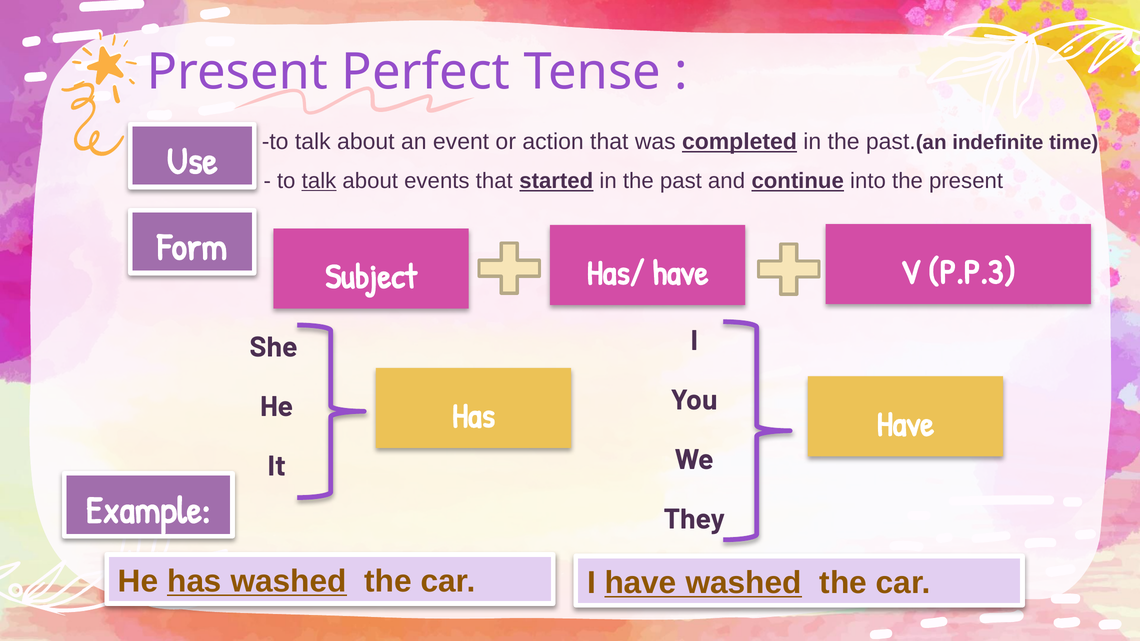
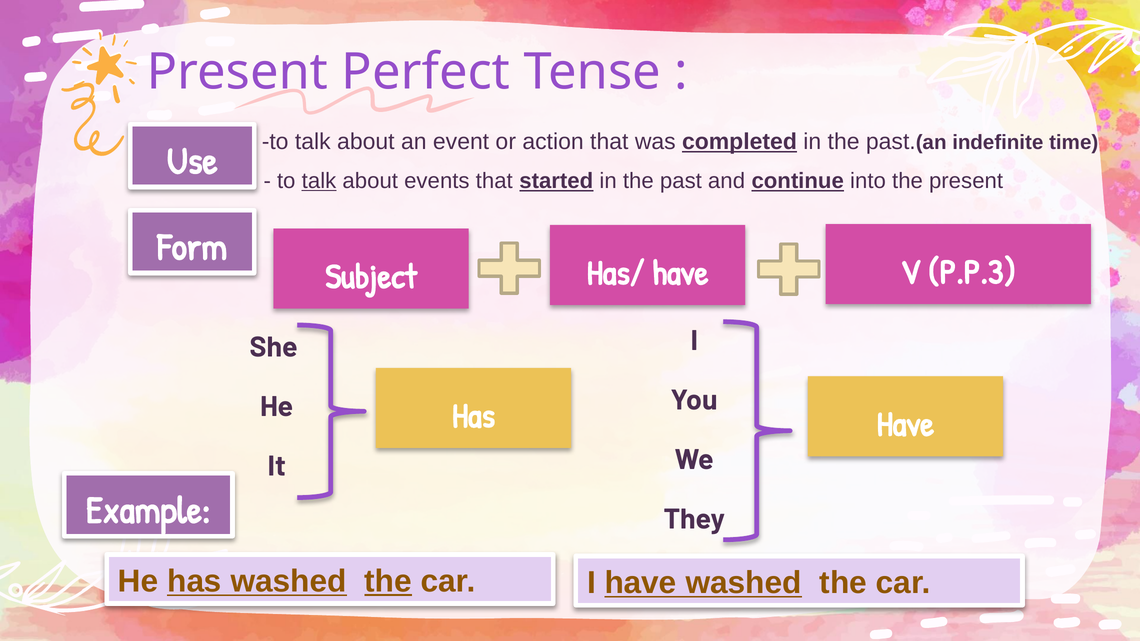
the at (388, 581) underline: none -> present
